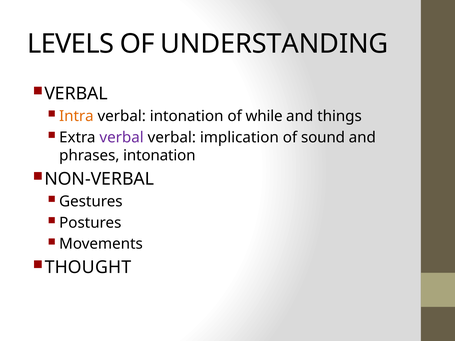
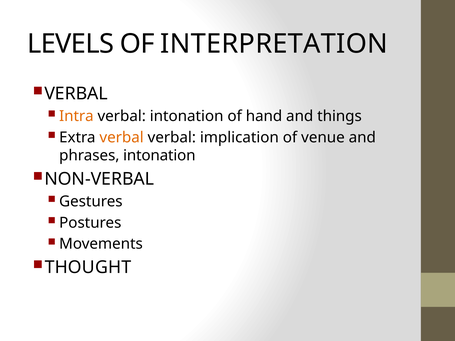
UNDERSTANDING: UNDERSTANDING -> INTERPRETATION
while: while -> hand
verbal at (122, 138) colour: purple -> orange
sound: sound -> venue
